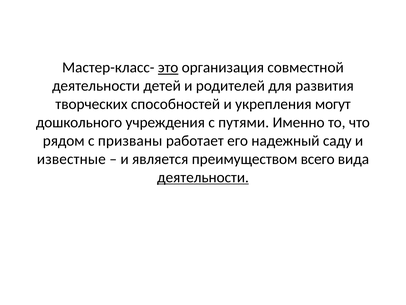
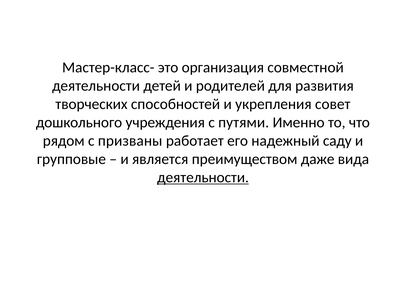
это underline: present -> none
могут: могут -> совет
известные: известные -> групповые
всего: всего -> даже
